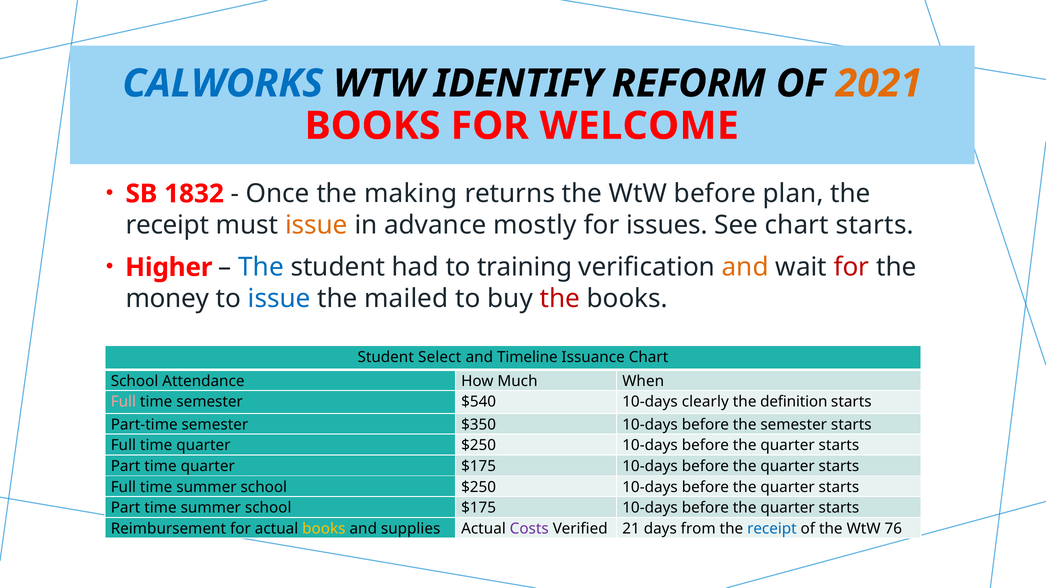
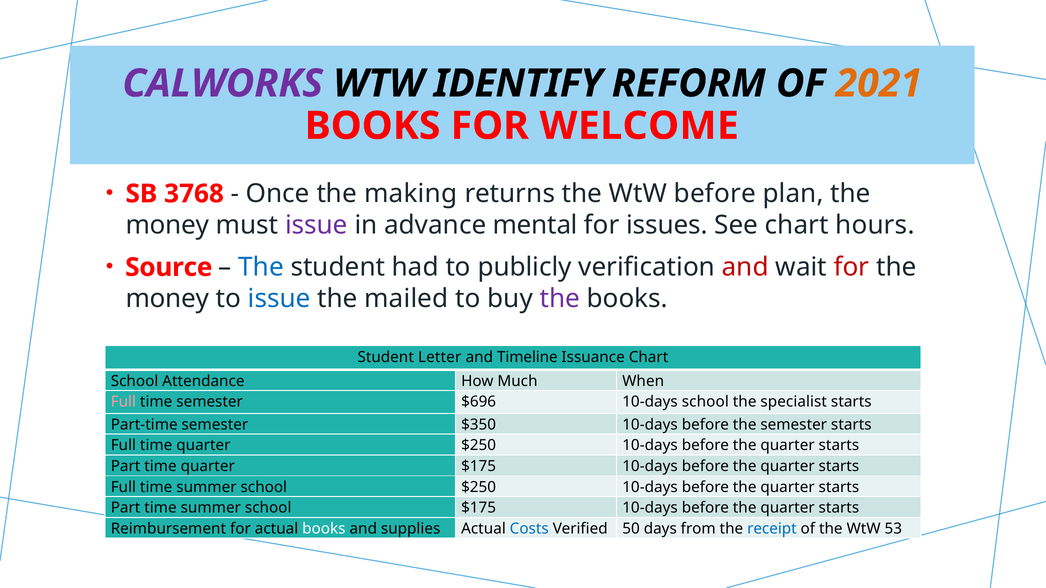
CALWORKS colour: blue -> purple
1832: 1832 -> 3768
receipt at (167, 225): receipt -> money
issue at (316, 225) colour: orange -> purple
mostly: mostly -> mental
chart starts: starts -> hours
Higher: Higher -> Source
training: training -> publicly
and at (745, 268) colour: orange -> red
the at (560, 299) colour: red -> purple
Select: Select -> Letter
$540: $540 -> $696
10-days clearly: clearly -> school
definition: definition -> specialist
books at (324, 529) colour: yellow -> white
Costs colour: purple -> blue
21: 21 -> 50
76: 76 -> 53
